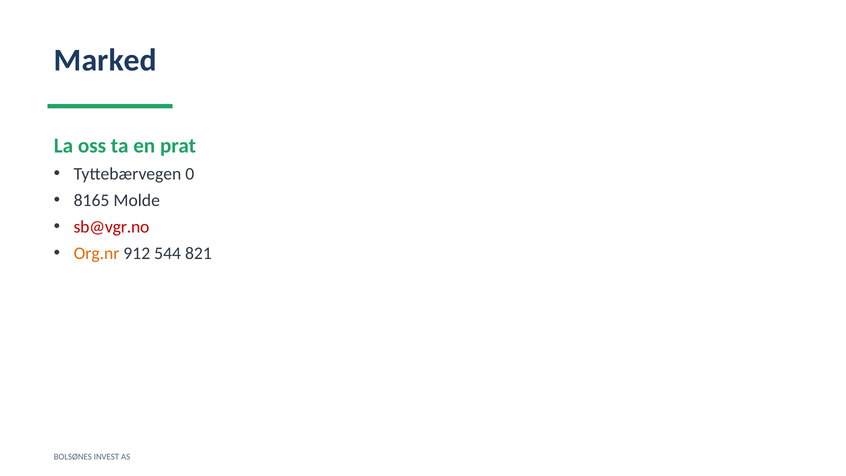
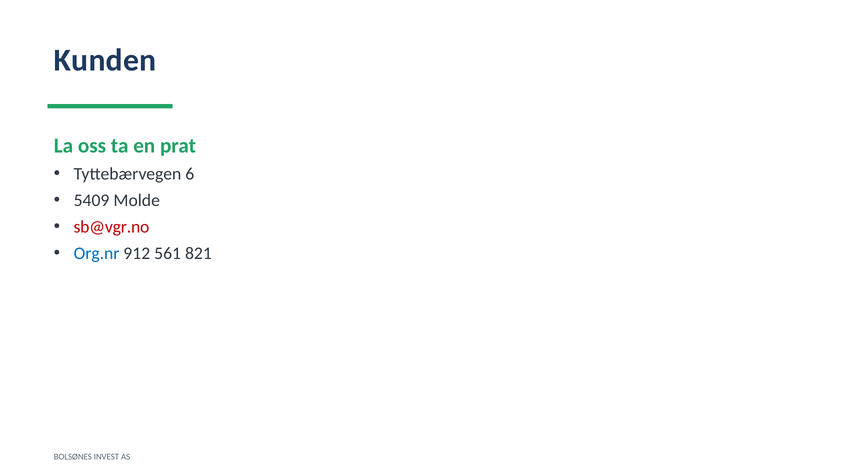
Marked: Marked -> Kunden
0: 0 -> 6
8165: 8165 -> 5409
Org.nr colour: orange -> blue
544: 544 -> 561
